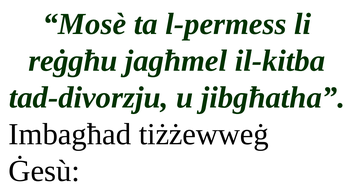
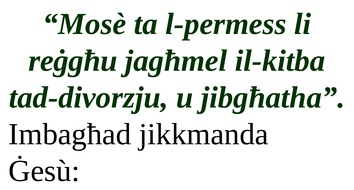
tiżżewweġ: tiżżewweġ -> jikkmanda
